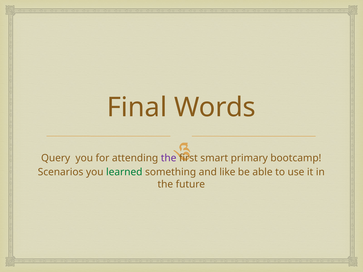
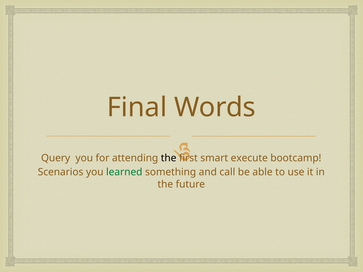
the at (169, 158) colour: purple -> black
primary: primary -> execute
like: like -> call
